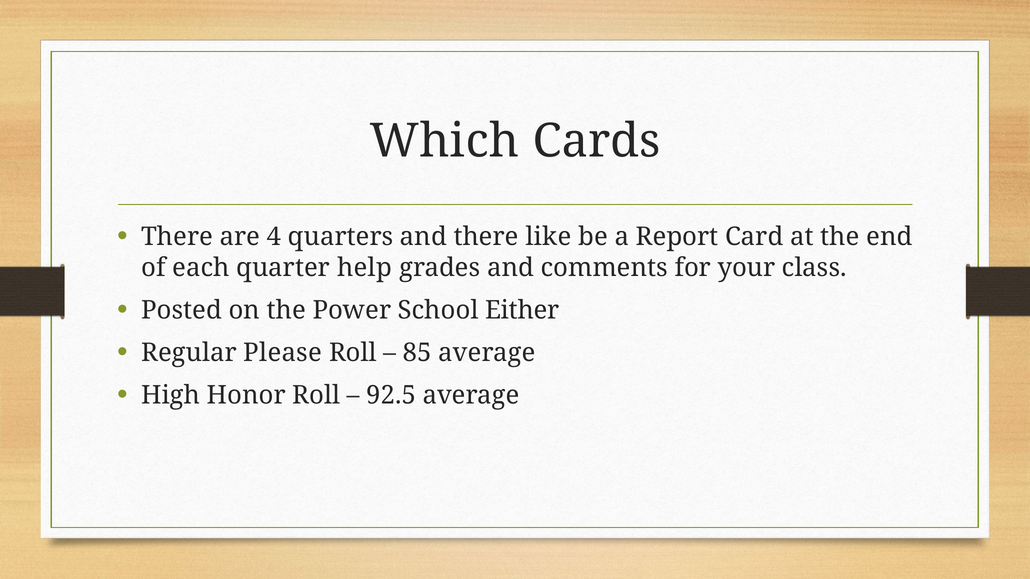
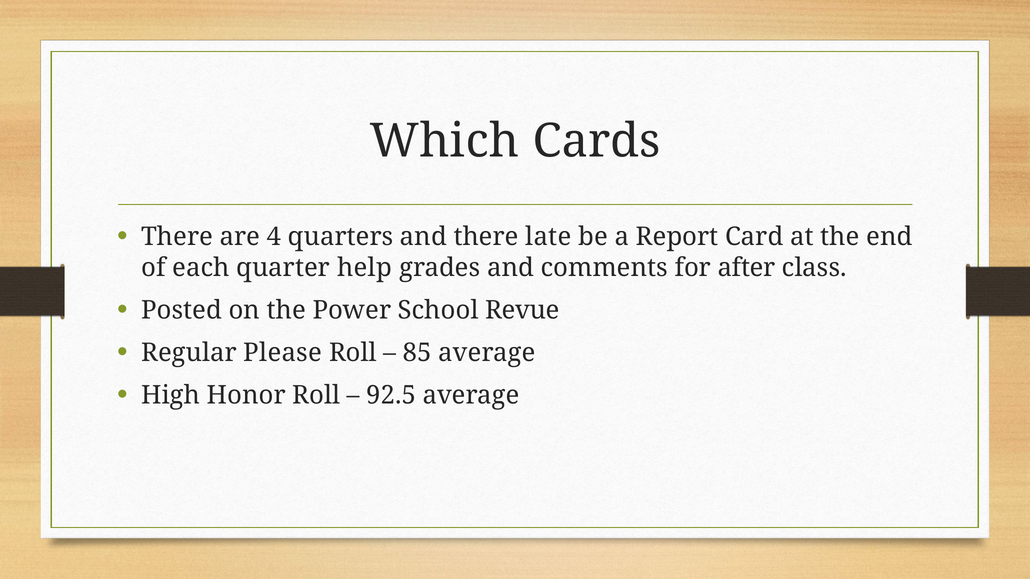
like: like -> late
your: your -> after
Either: Either -> Revue
